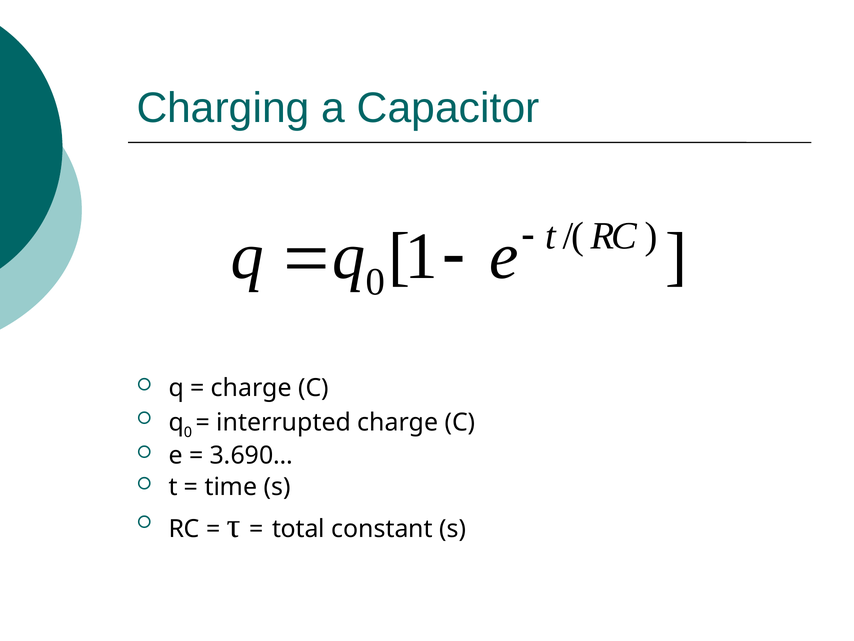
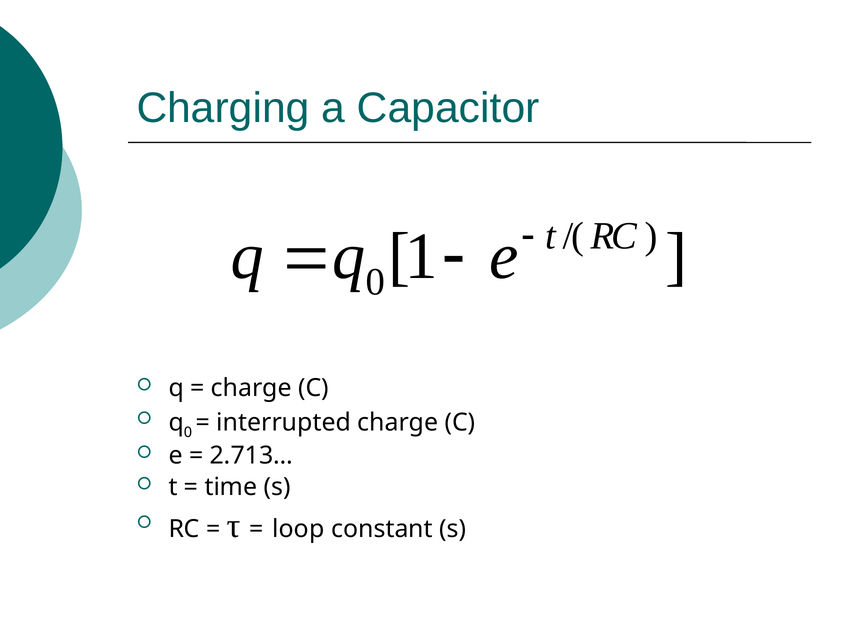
3.690…: 3.690… -> 2.713…
total: total -> loop
